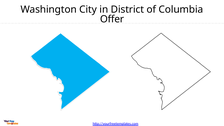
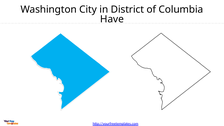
Offer: Offer -> Have
